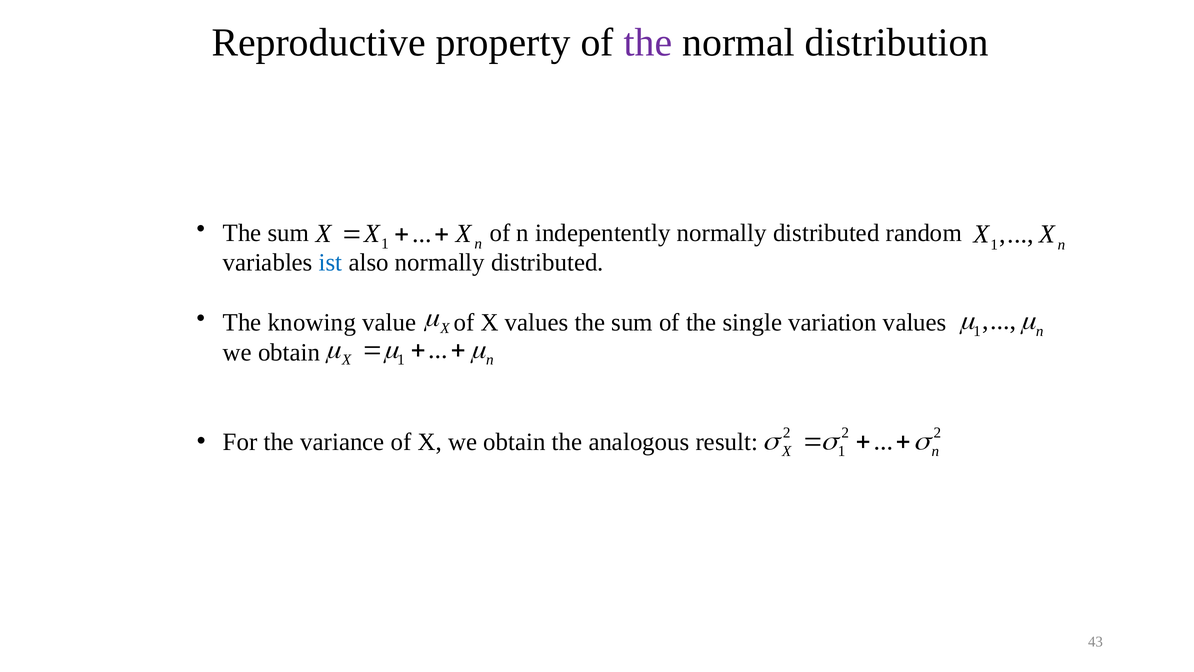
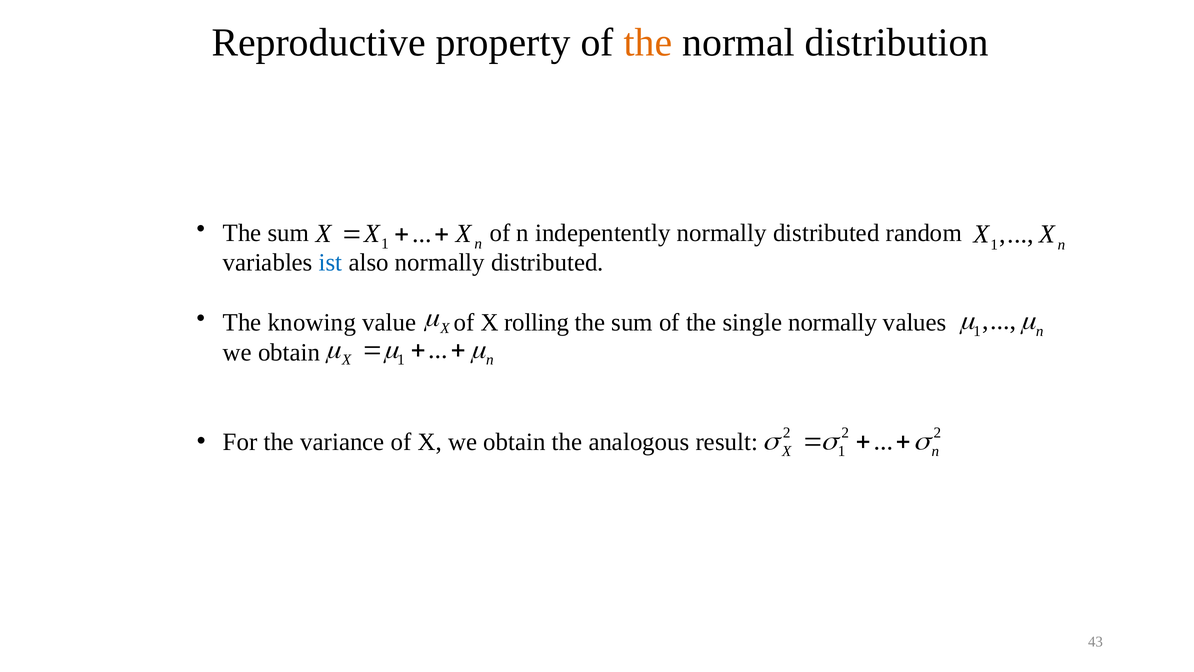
the at (648, 42) colour: purple -> orange
X values: values -> rolling
single variation: variation -> normally
